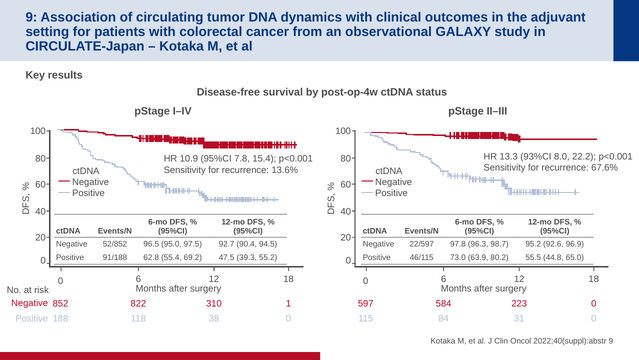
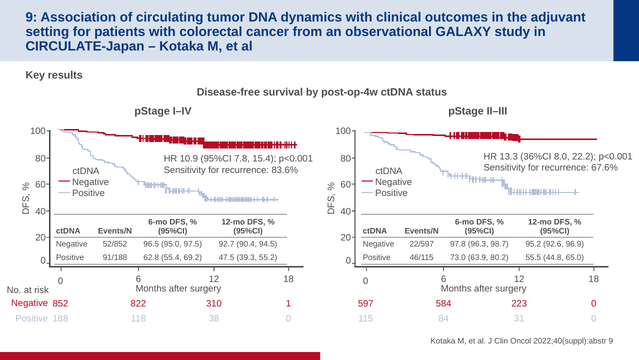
93%CI: 93%CI -> 36%CI
13.6%: 13.6% -> 83.6%
